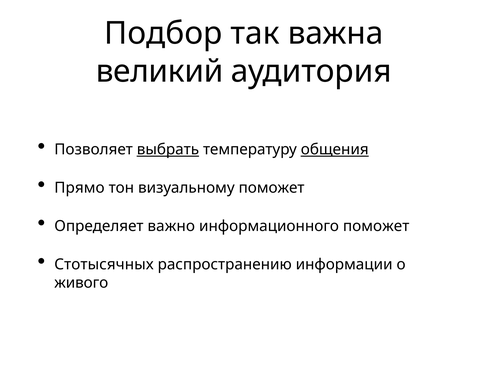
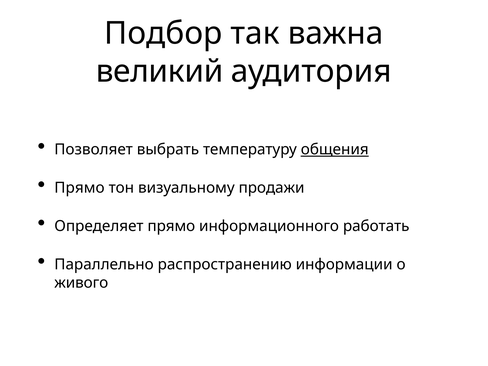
выбрать underline: present -> none
визуальному поможет: поможет -> продажи
Определяет важно: важно -> прямо
информационного поможет: поможет -> работать
Стотысячных: Стотысячных -> Параллельно
